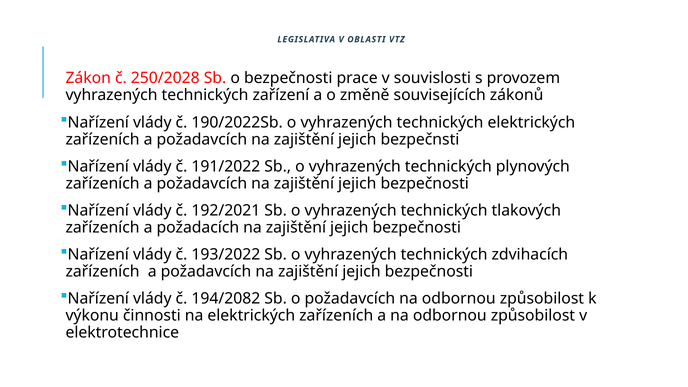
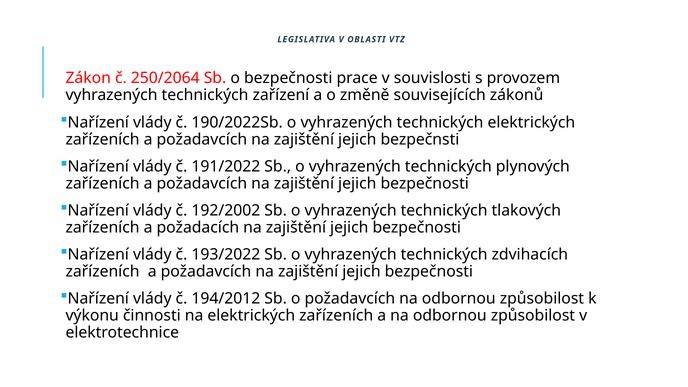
250/2028: 250/2028 -> 250/2064
192/2021: 192/2021 -> 192/2002
194/2082: 194/2082 -> 194/2012
